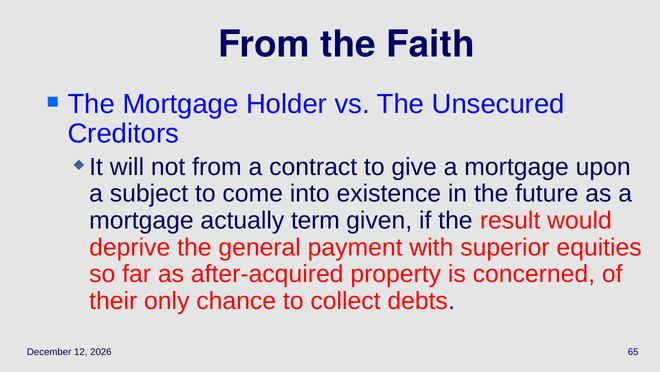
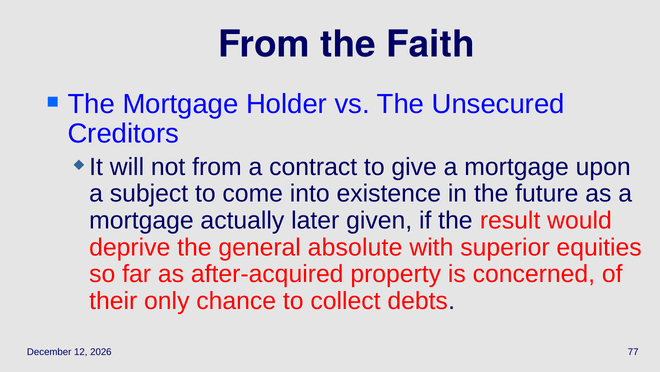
term: term -> later
payment: payment -> absolute
65: 65 -> 77
